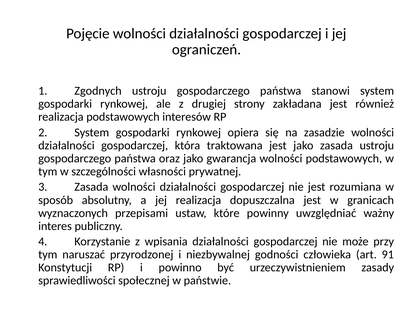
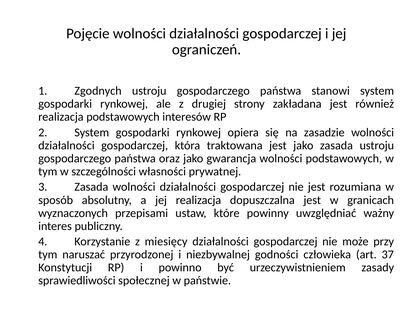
wpisania: wpisania -> miesięcy
91: 91 -> 37
